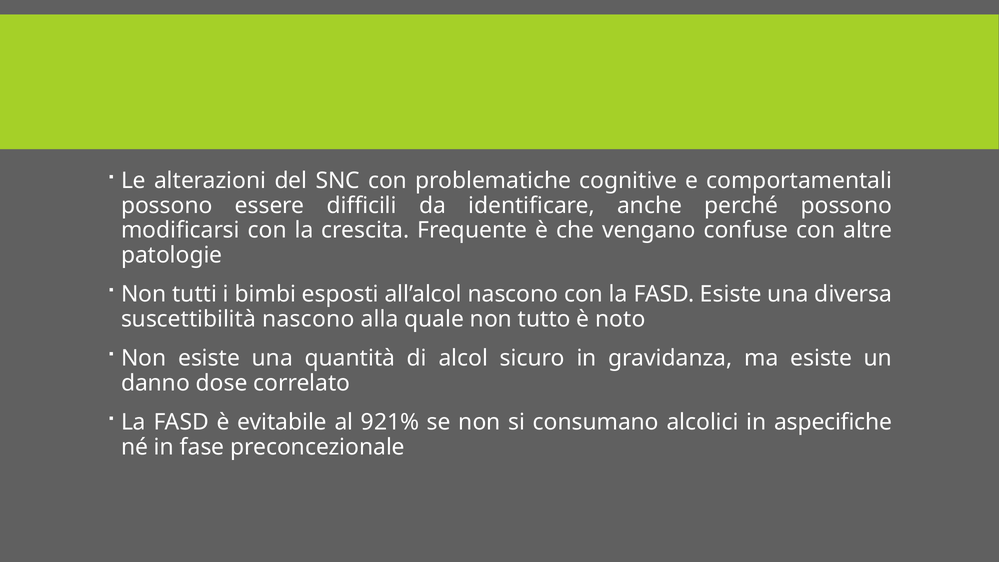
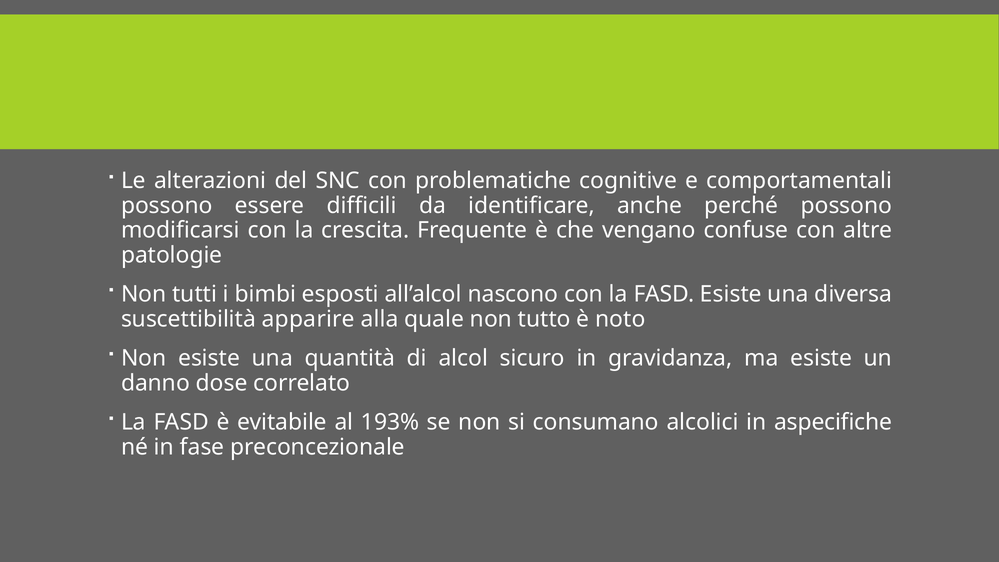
suscettibilità nascono: nascono -> apparire
921%: 921% -> 193%
